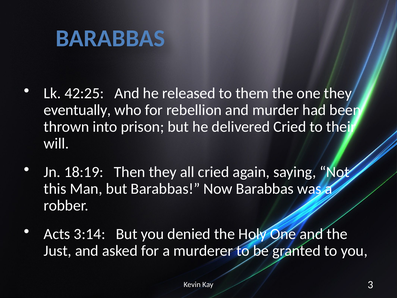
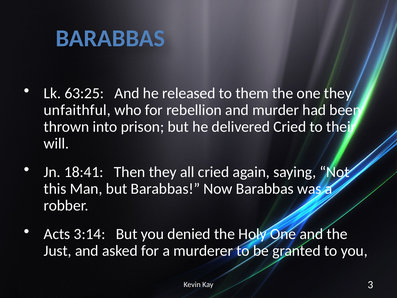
42:25: 42:25 -> 63:25
eventually: eventually -> unfaithful
18:19: 18:19 -> 18:41
